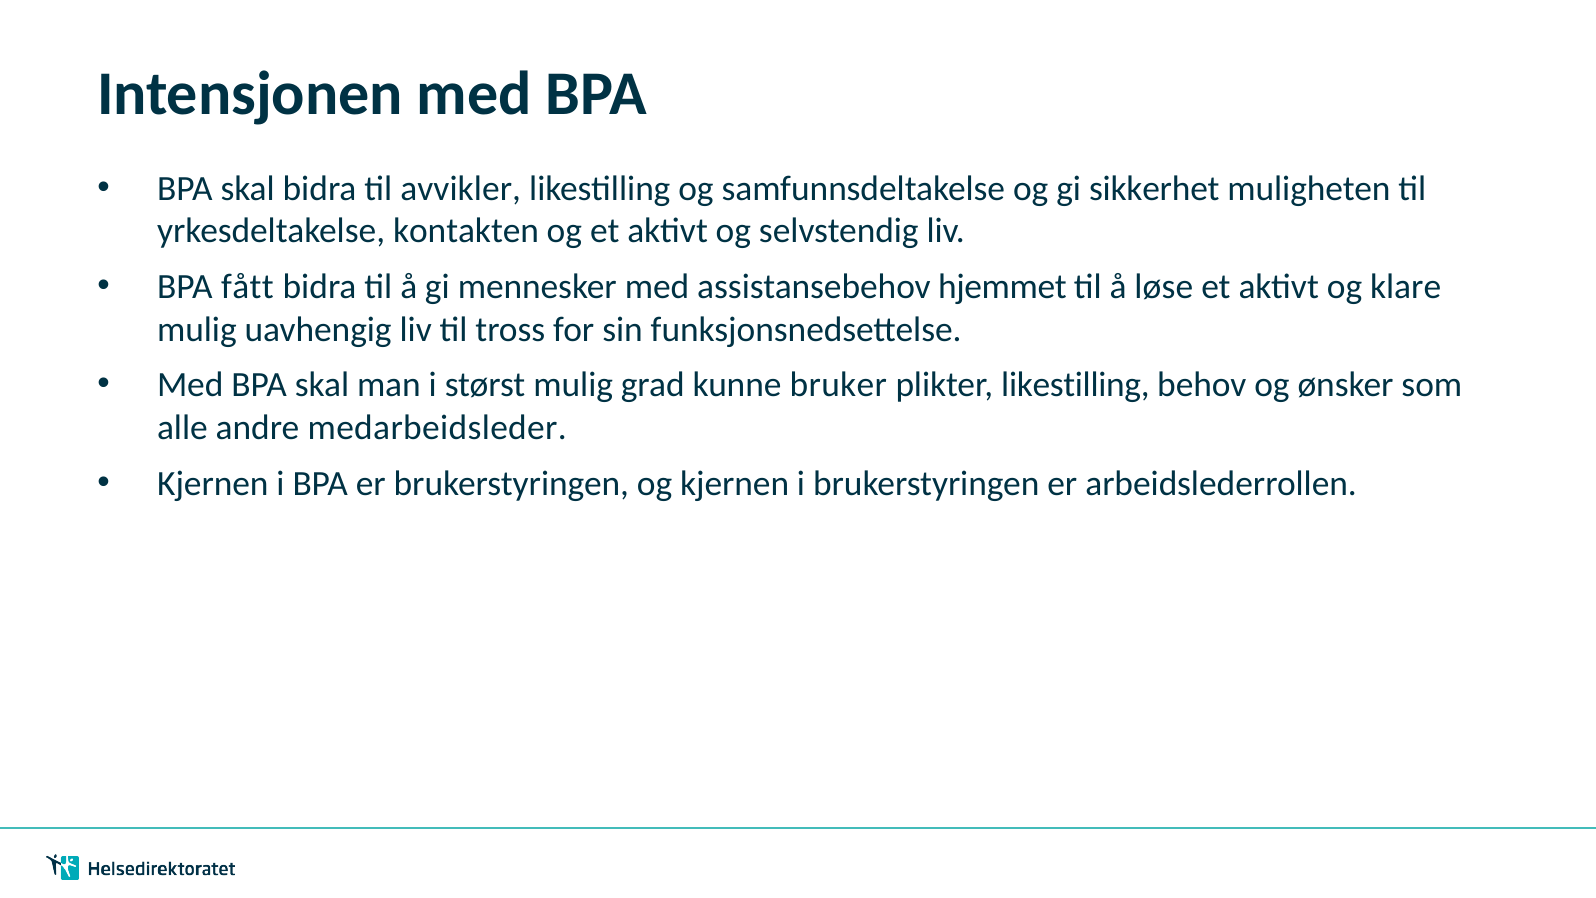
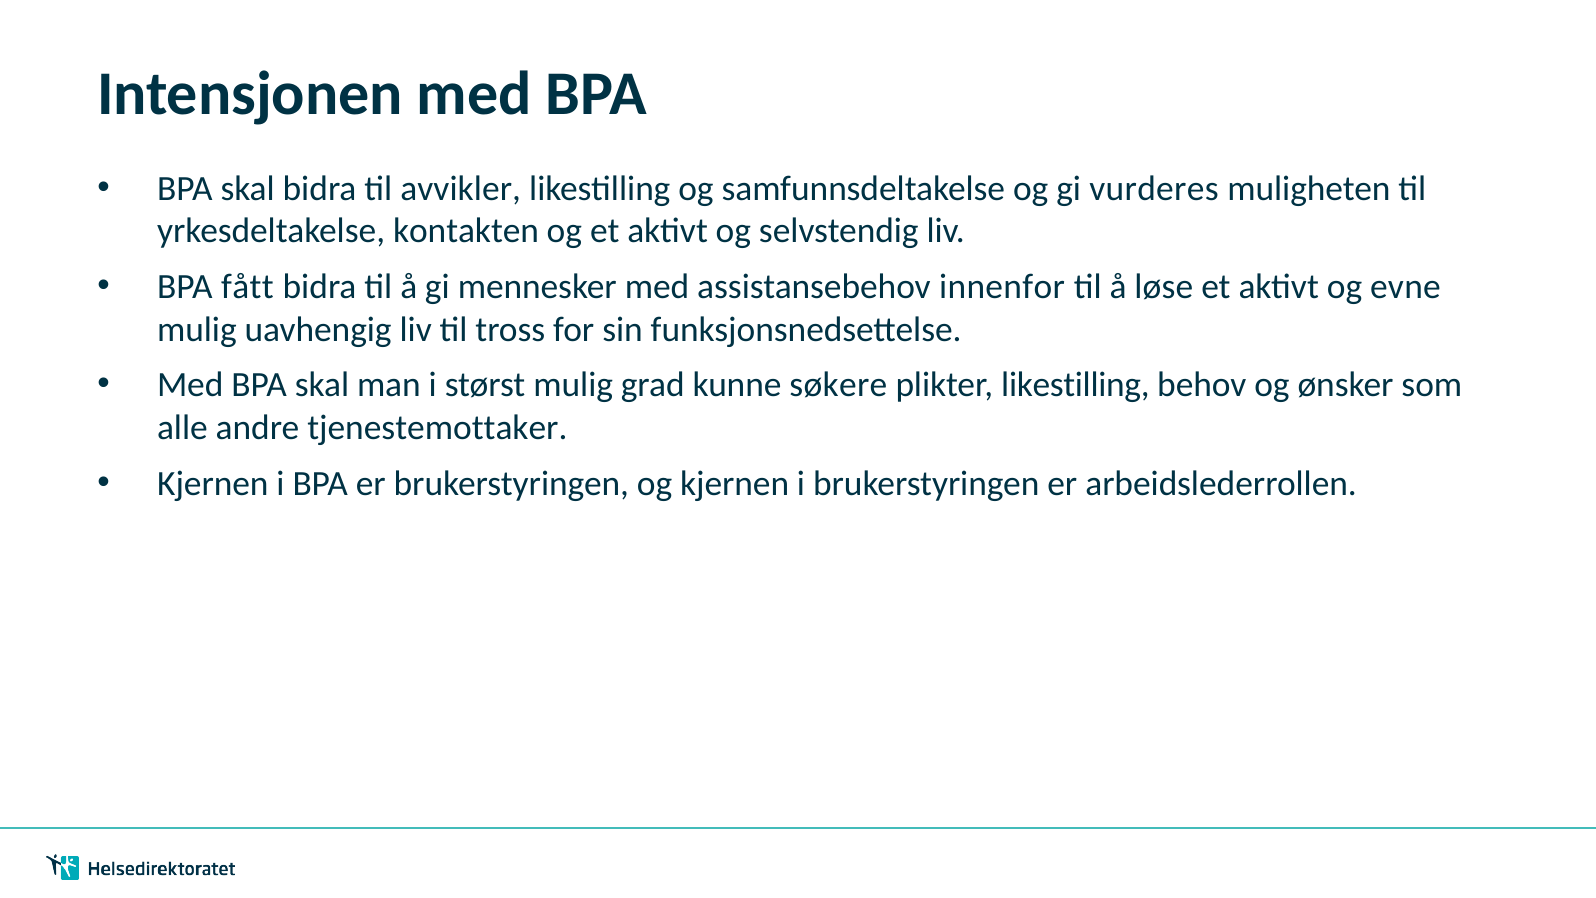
sikkerhet: sikkerhet -> vurderes
hjemmet: hjemmet -> innenfor
klare: klare -> evne
bruker: bruker -> søkere
medarbeidsleder: medarbeidsleder -> tjenestemottaker
